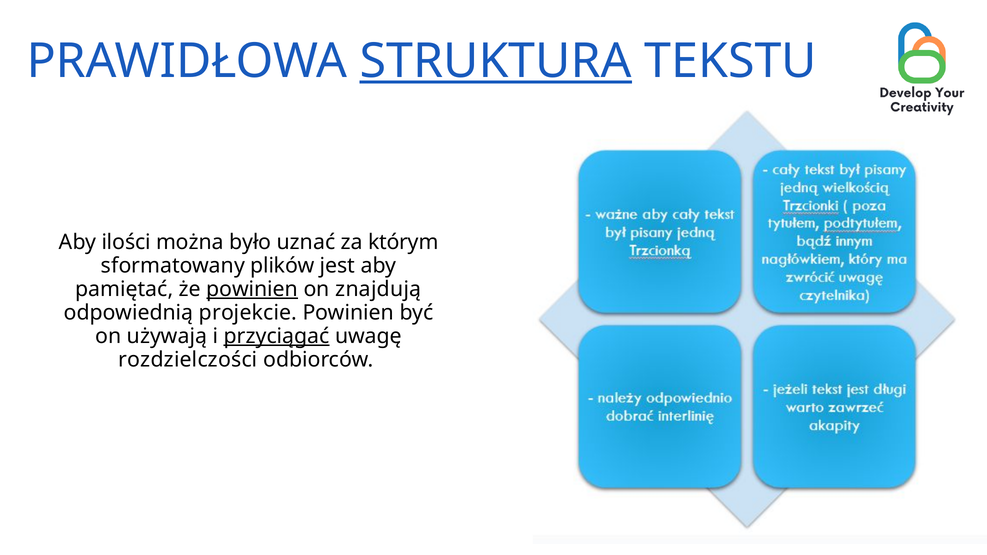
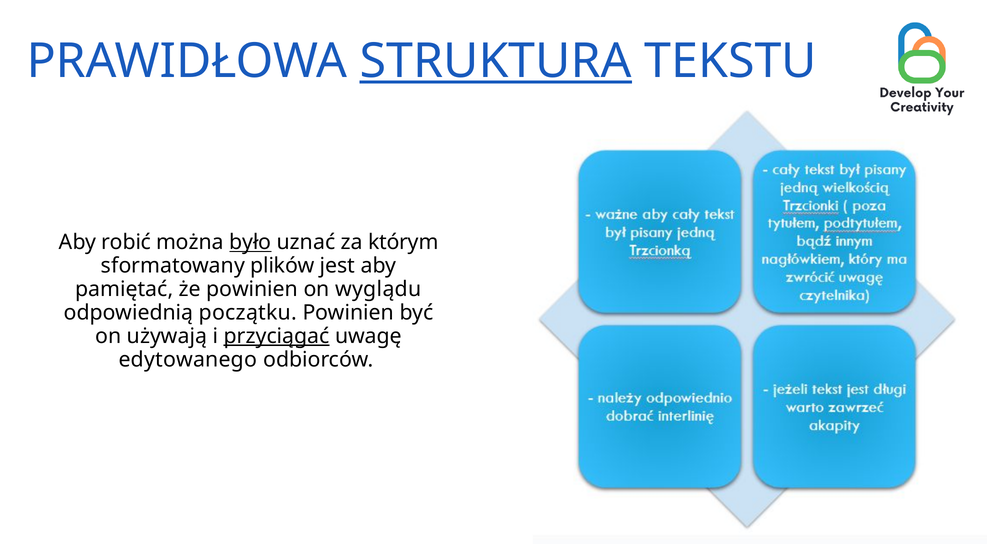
ilości: ilości -> robić
było underline: none -> present
powinien at (252, 289) underline: present -> none
znajdują: znajdują -> wyglądu
projekcie: projekcie -> początku
rozdzielczości: rozdzielczości -> edytowanego
